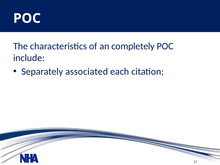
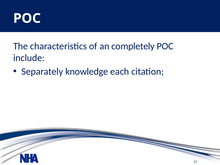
associated: associated -> knowledge
